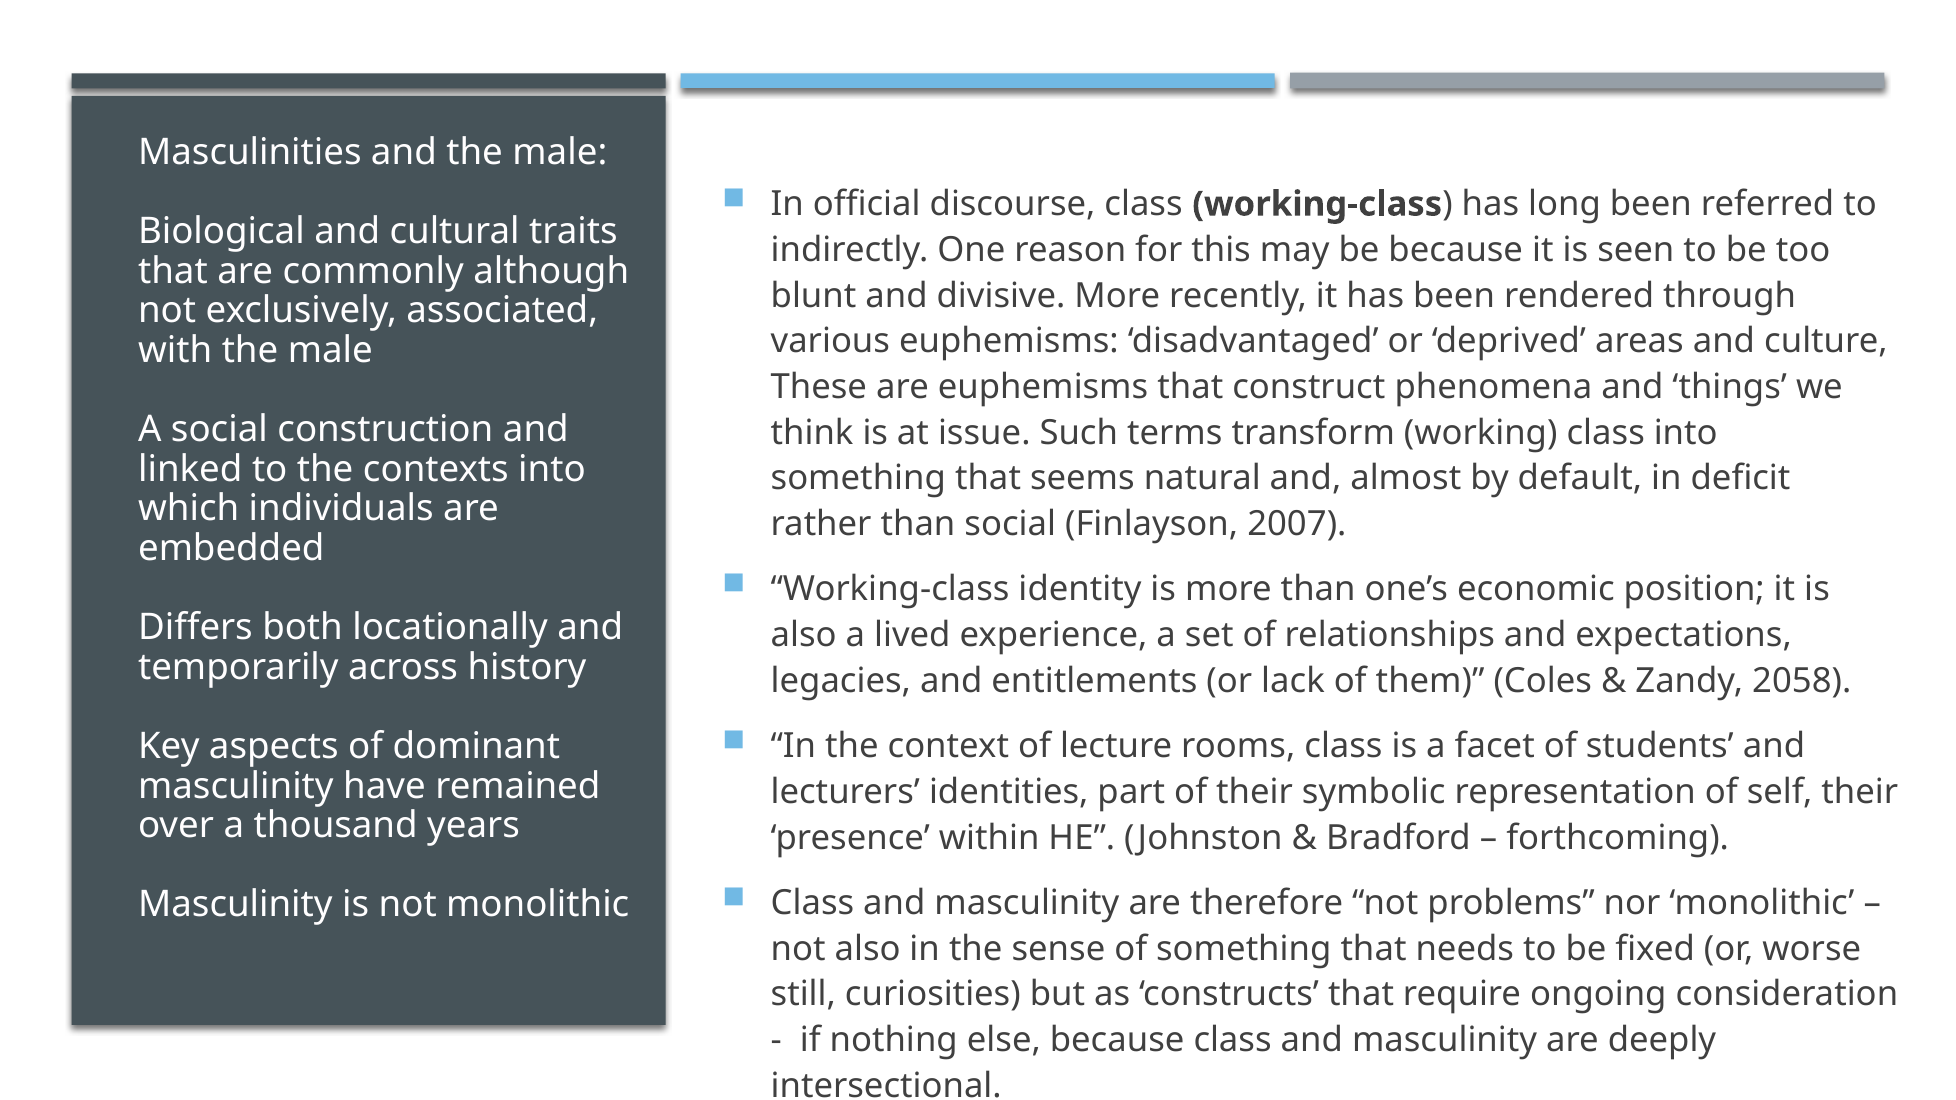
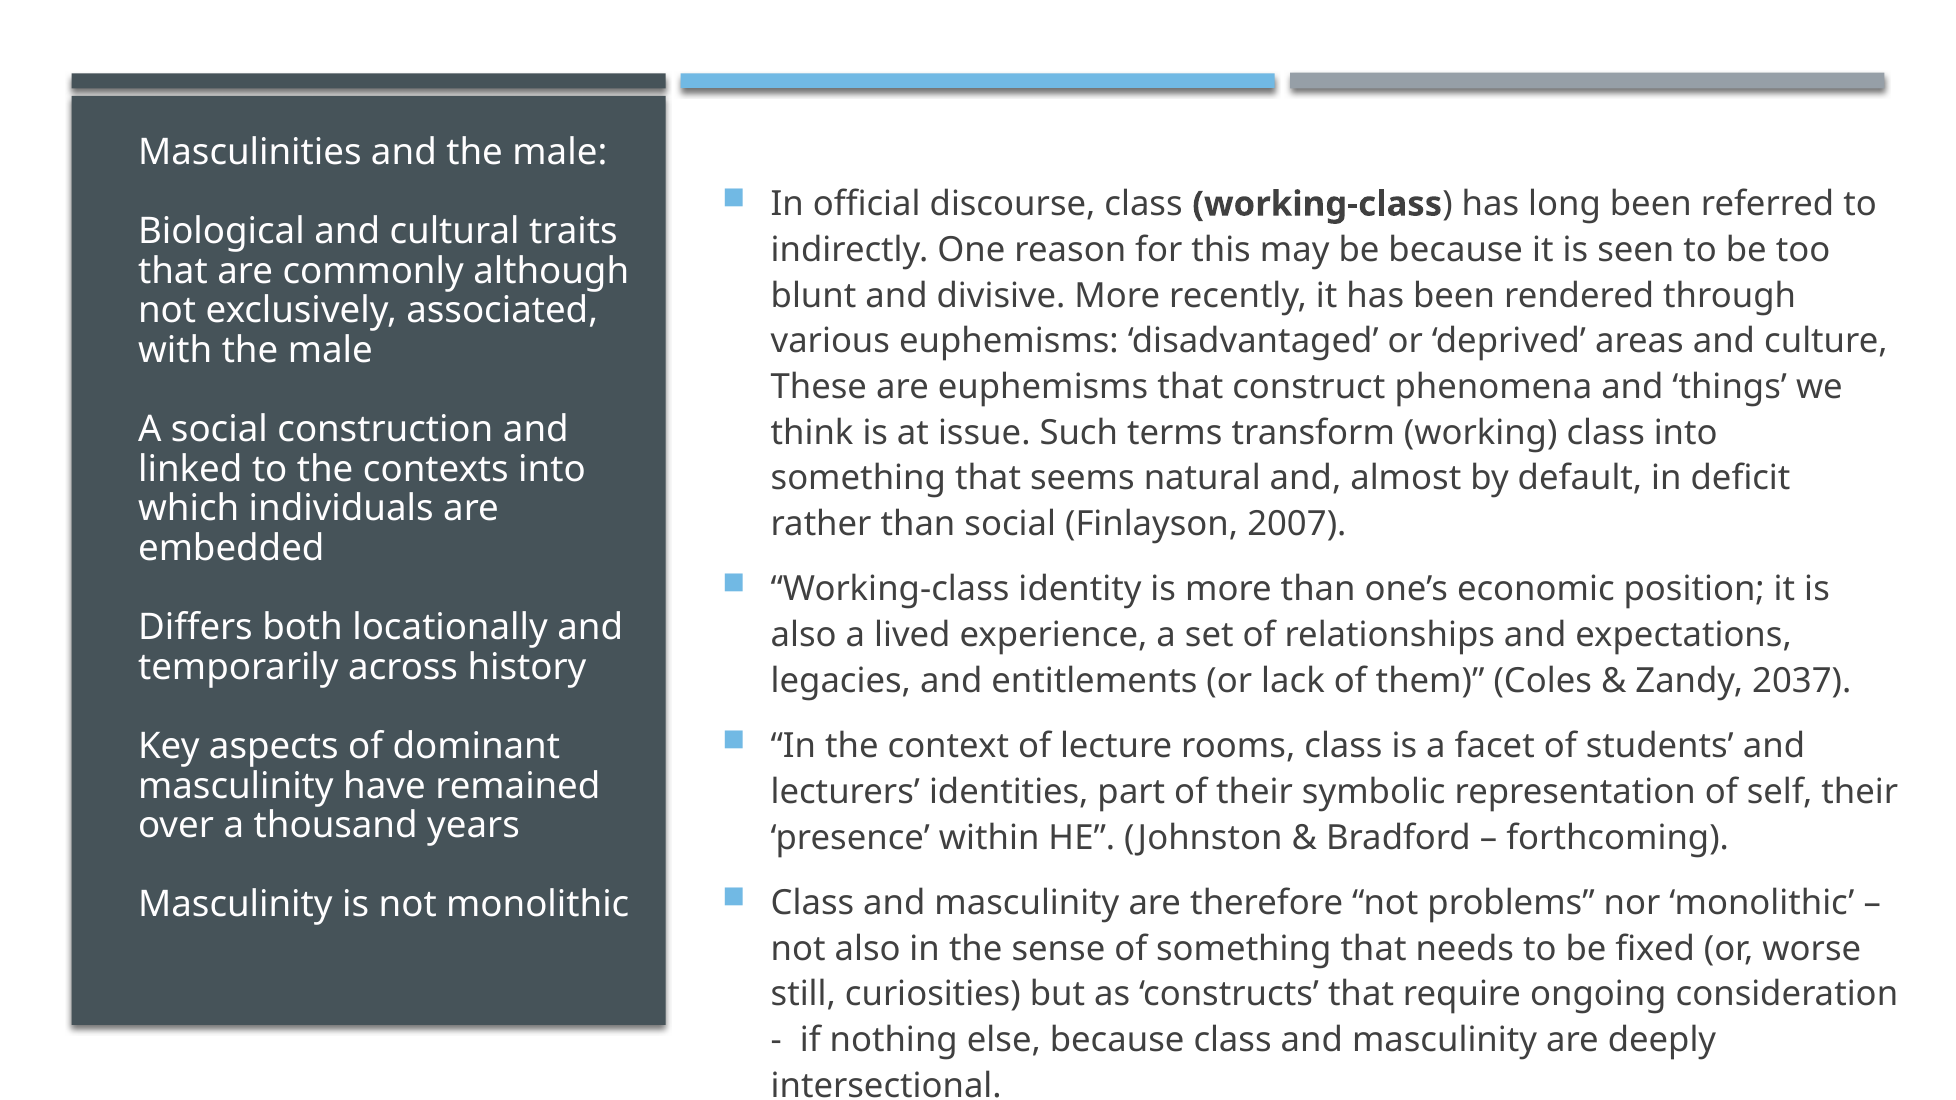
2058: 2058 -> 2037
